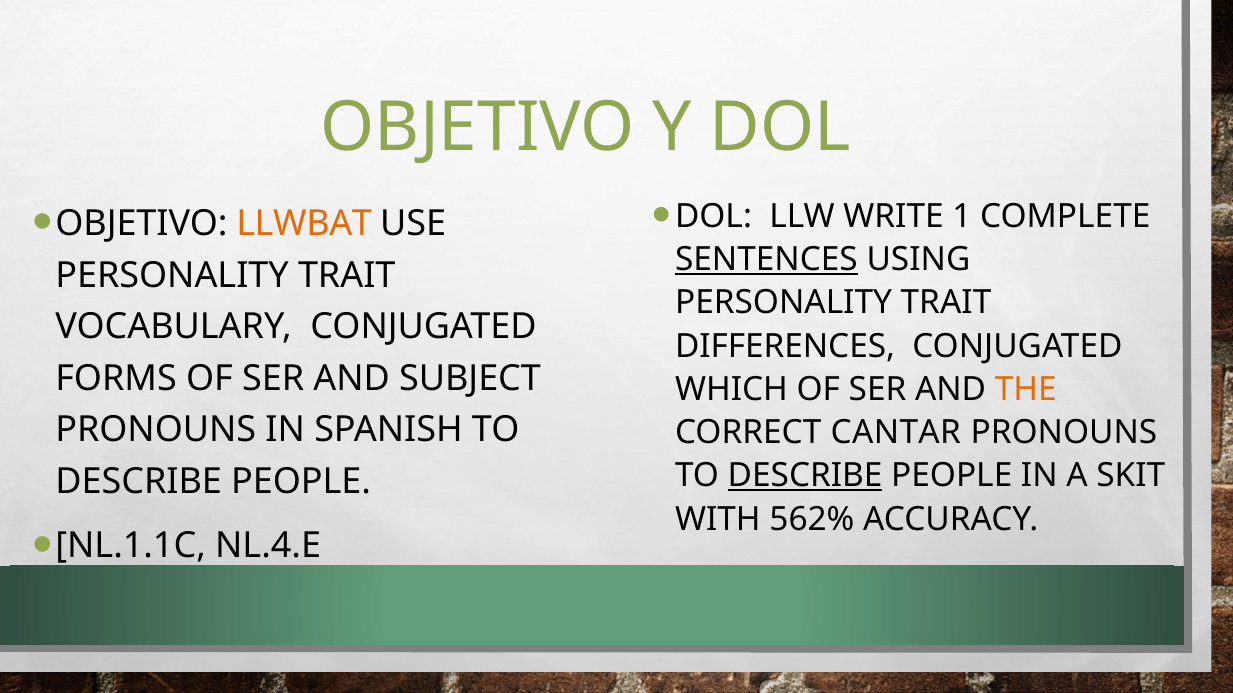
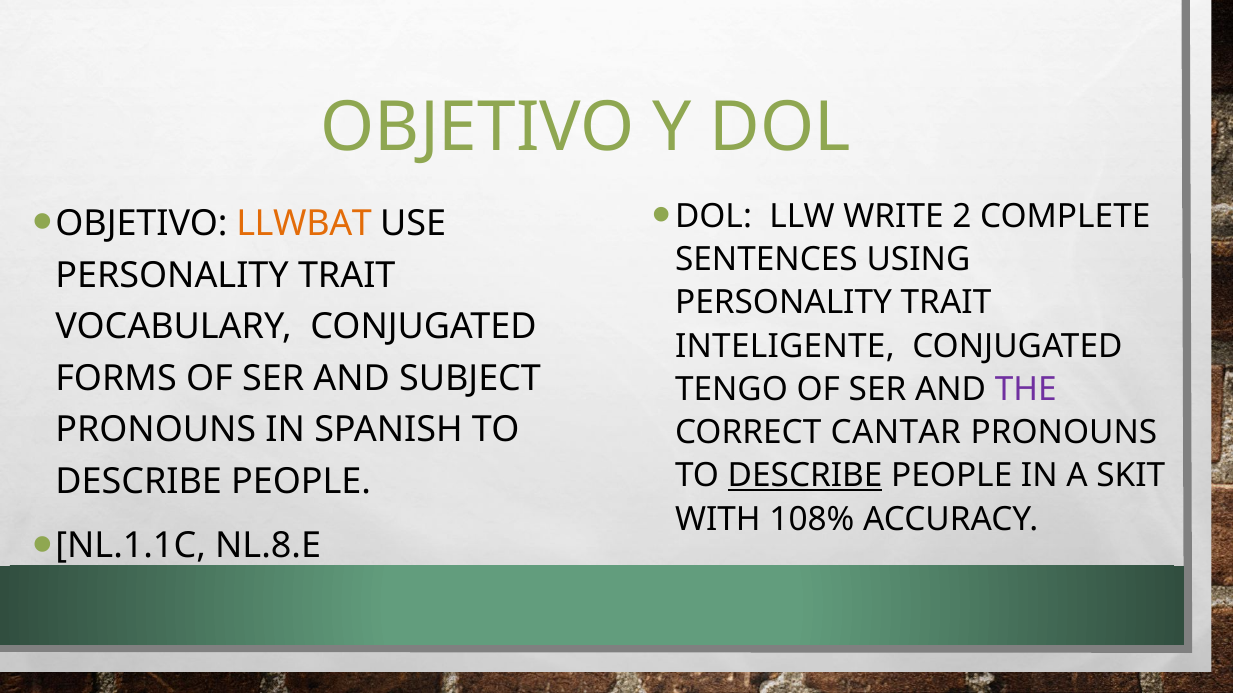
1: 1 -> 2
SENTENCES underline: present -> none
DIFFERENCES: DIFFERENCES -> INTELIGENTE
WHICH: WHICH -> TENGO
THE colour: orange -> purple
562%: 562% -> 108%
NL.4.E: NL.4.E -> NL.8.E
